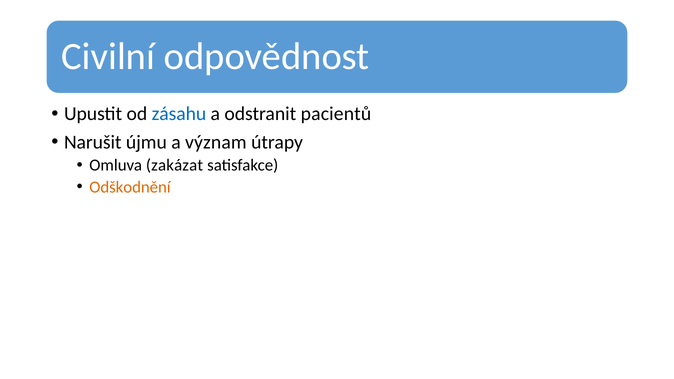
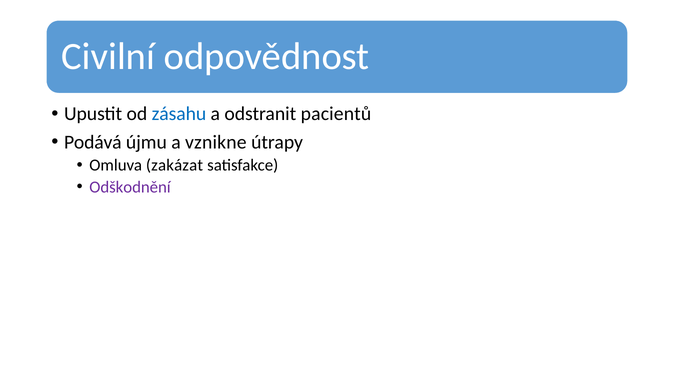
Narušit: Narušit -> Podává
význam: význam -> vznikne
Odškodnění colour: orange -> purple
